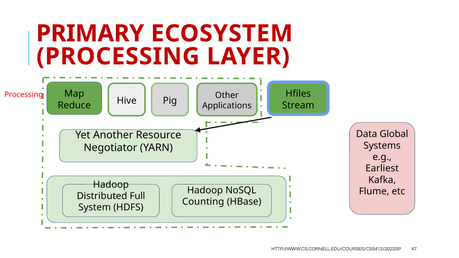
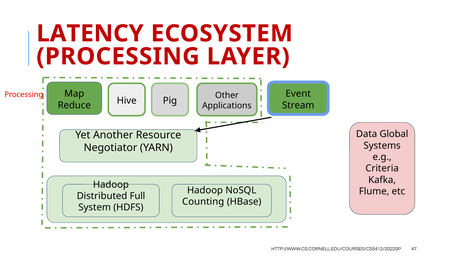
PRIMARY: PRIMARY -> LATENCY
Hfiles: Hfiles -> Event
Earliest: Earliest -> Criteria
